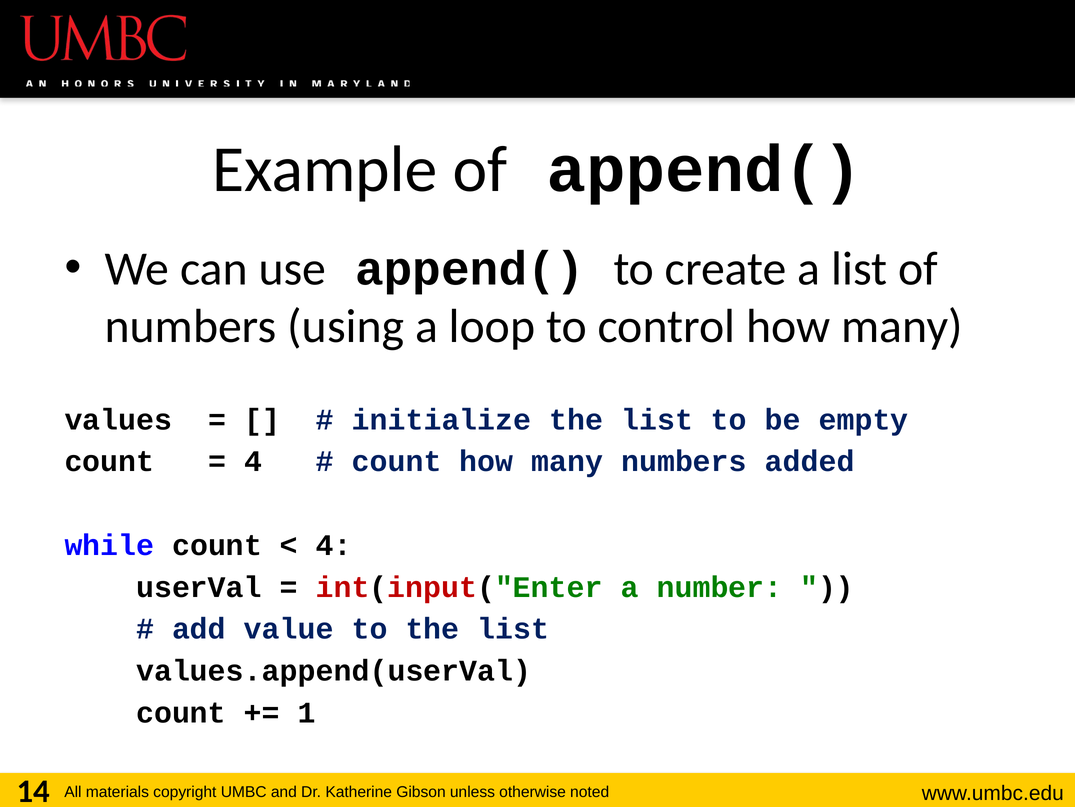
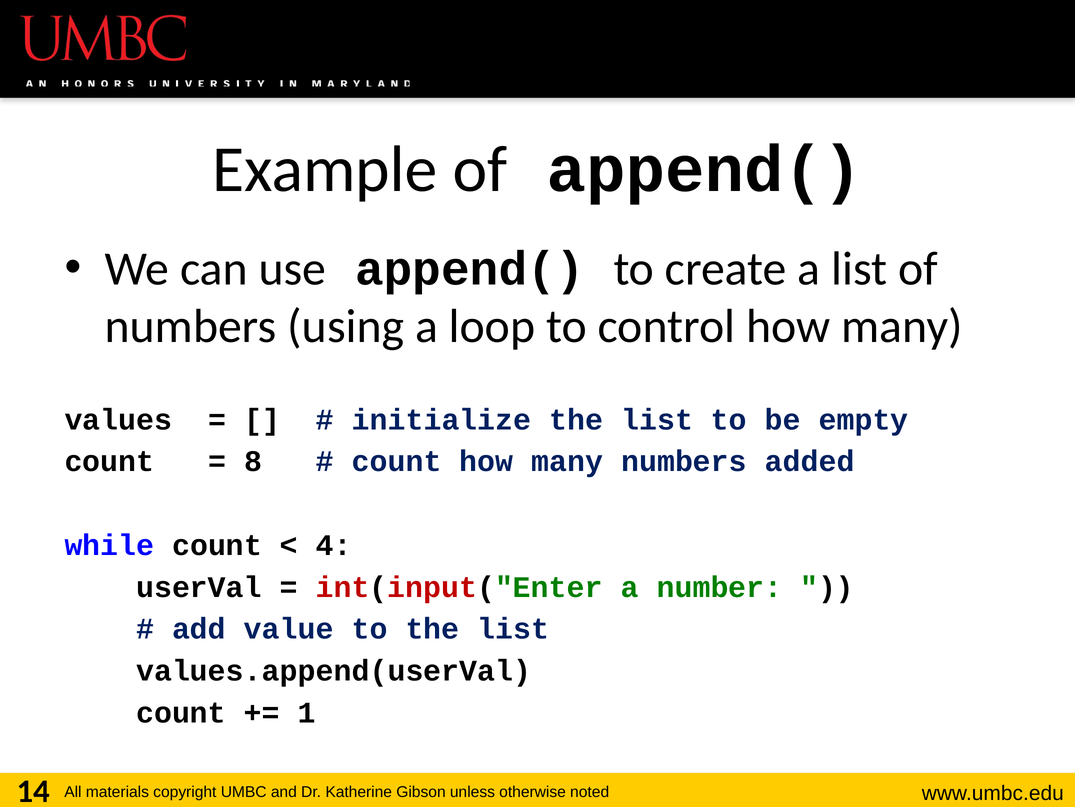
4 at (253, 461): 4 -> 8
